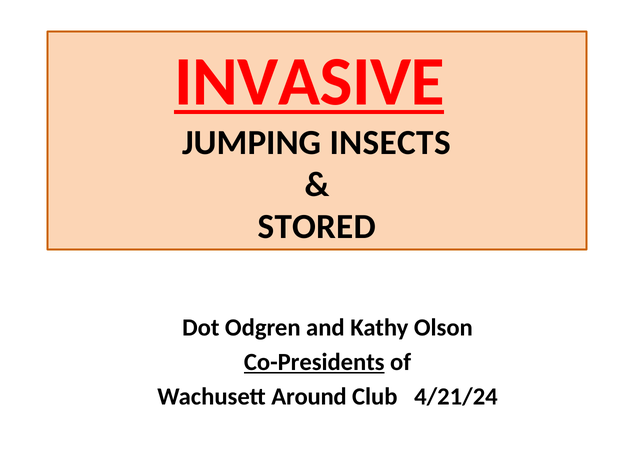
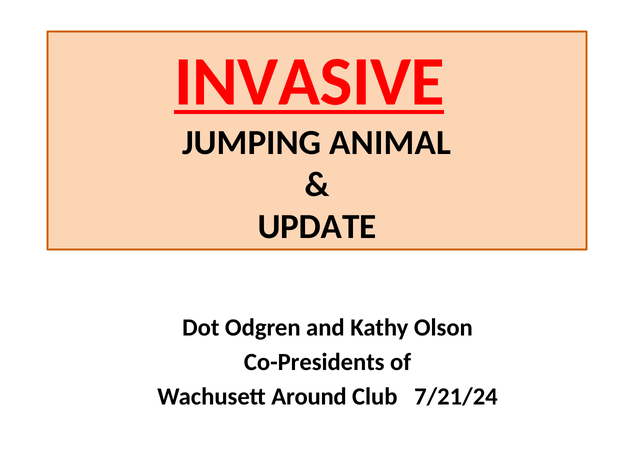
INSECTS: INSECTS -> ANIMAL
STORED: STORED -> UPDATE
Co-Presidents underline: present -> none
4/21/24: 4/21/24 -> 7/21/24
